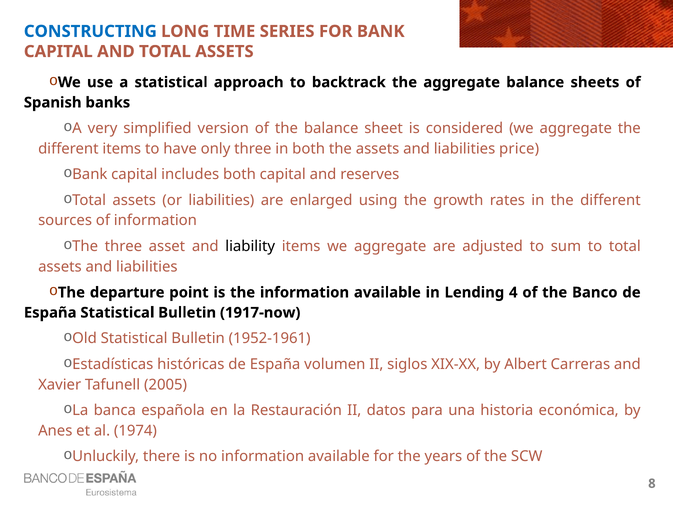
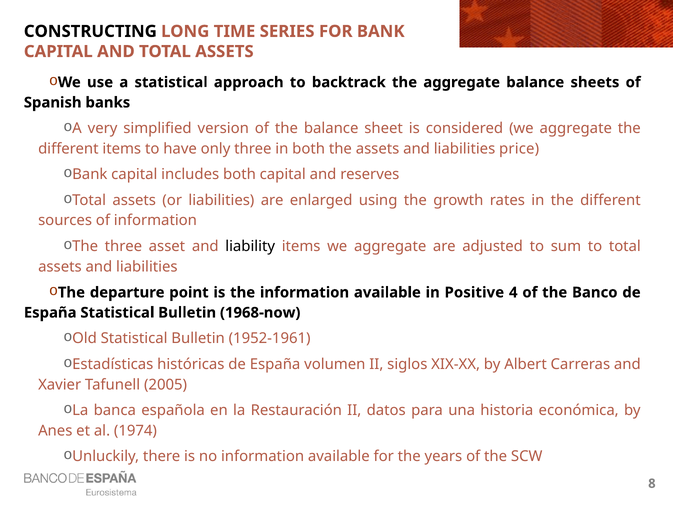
CONSTRUCTING colour: blue -> black
Lending: Lending -> Positive
1917-now: 1917-now -> 1968-now
